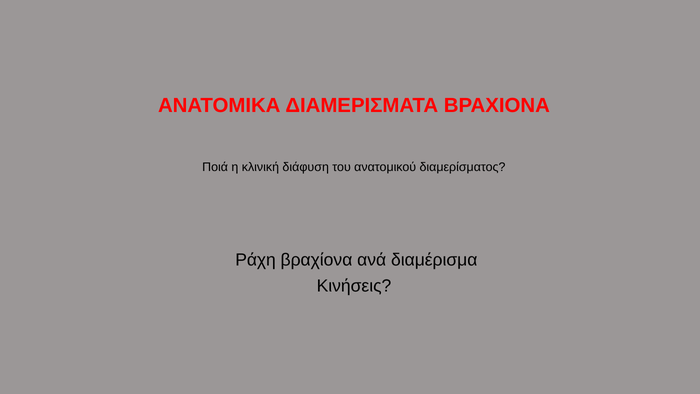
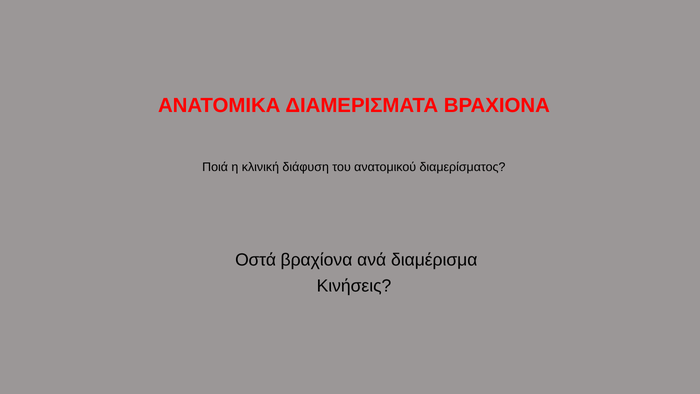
Ράχη: Ράχη -> Οστά
